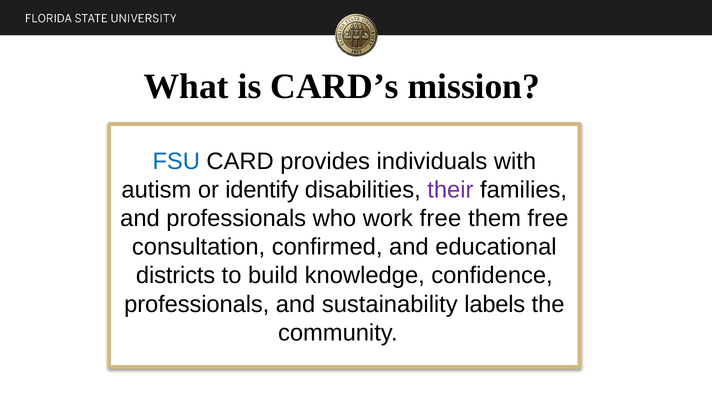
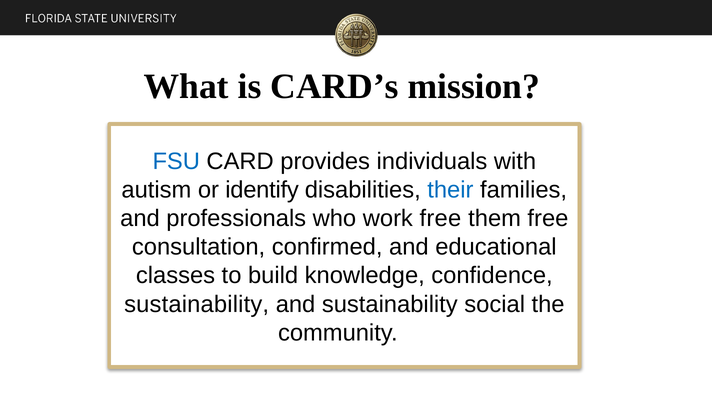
their colour: purple -> blue
districts: districts -> classes
professionals at (197, 304): professionals -> sustainability
labels: labels -> social
